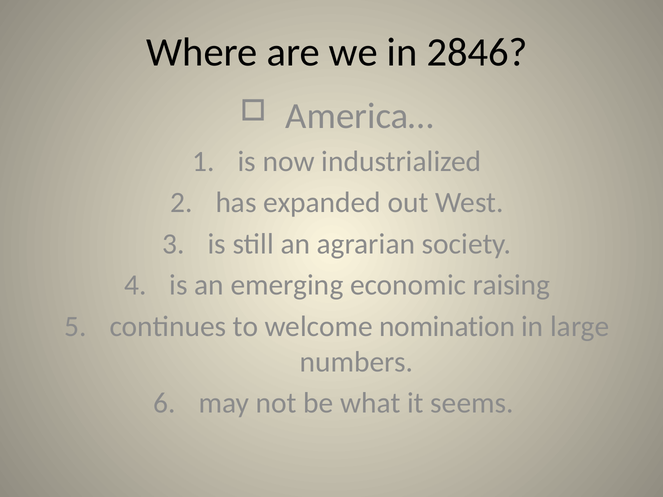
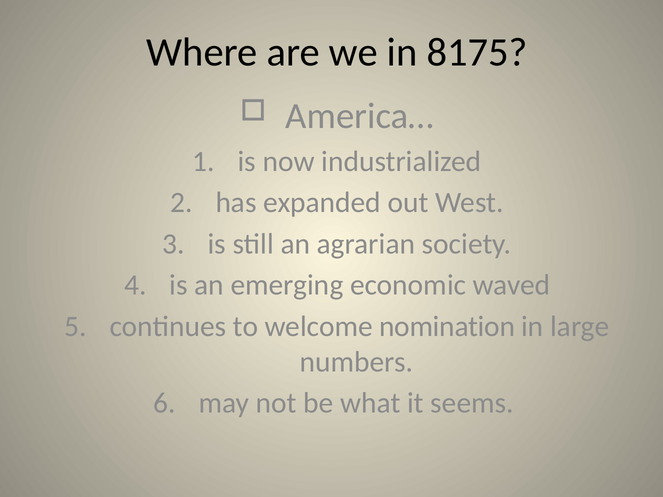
2846: 2846 -> 8175
raising: raising -> waved
